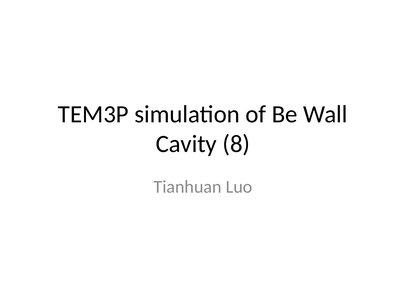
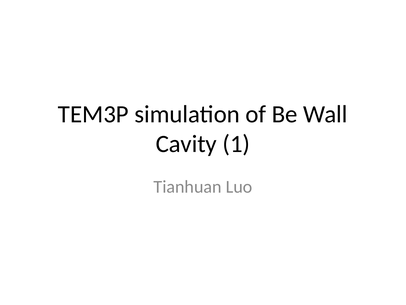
8: 8 -> 1
